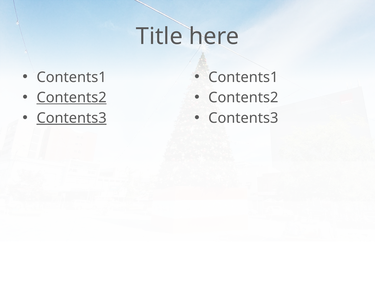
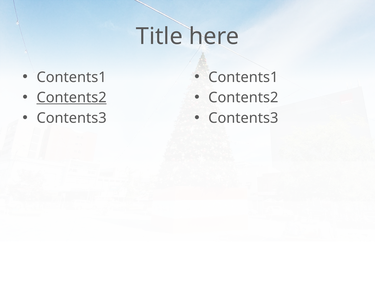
Contents3 at (72, 118) underline: present -> none
